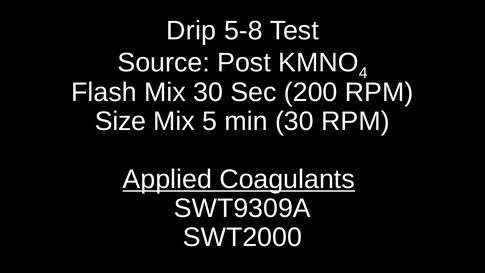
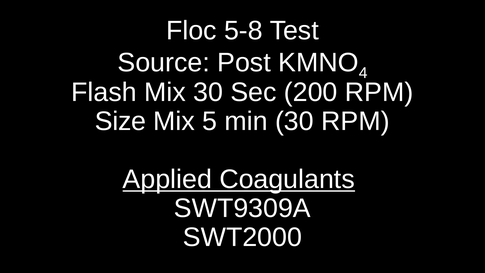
Drip: Drip -> Floc
